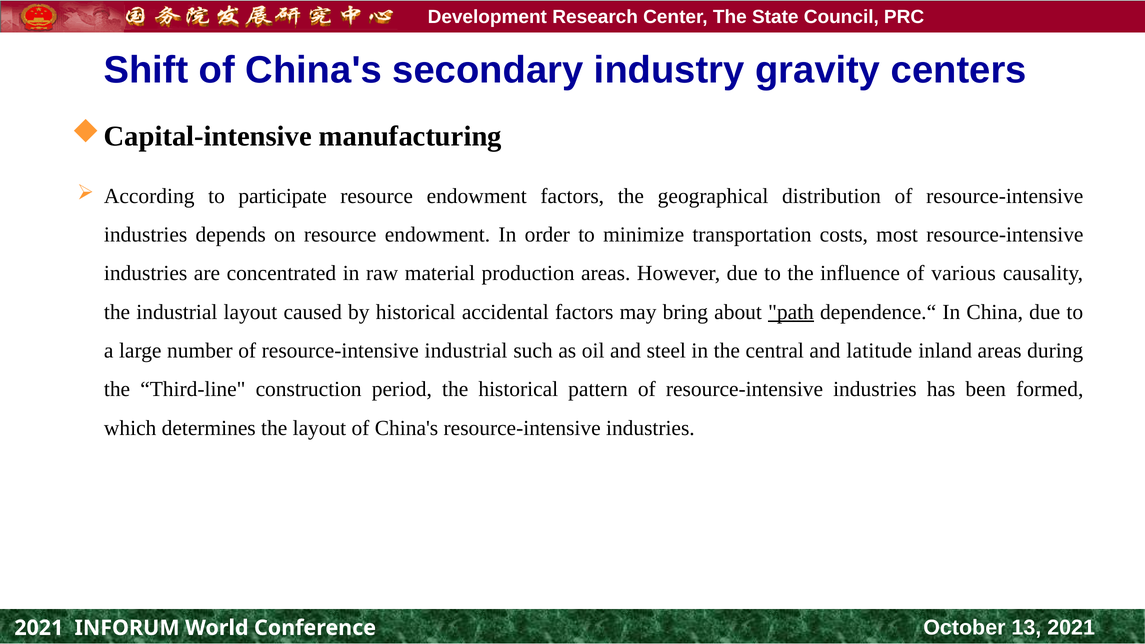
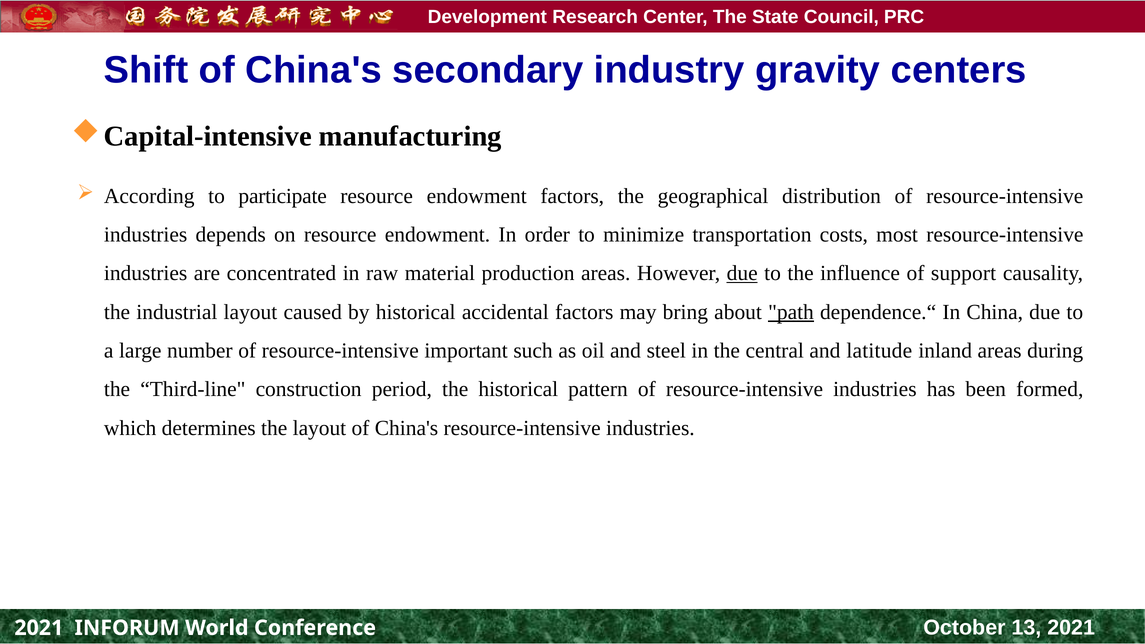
due at (742, 273) underline: none -> present
various: various -> support
resource-intensive industrial: industrial -> important
